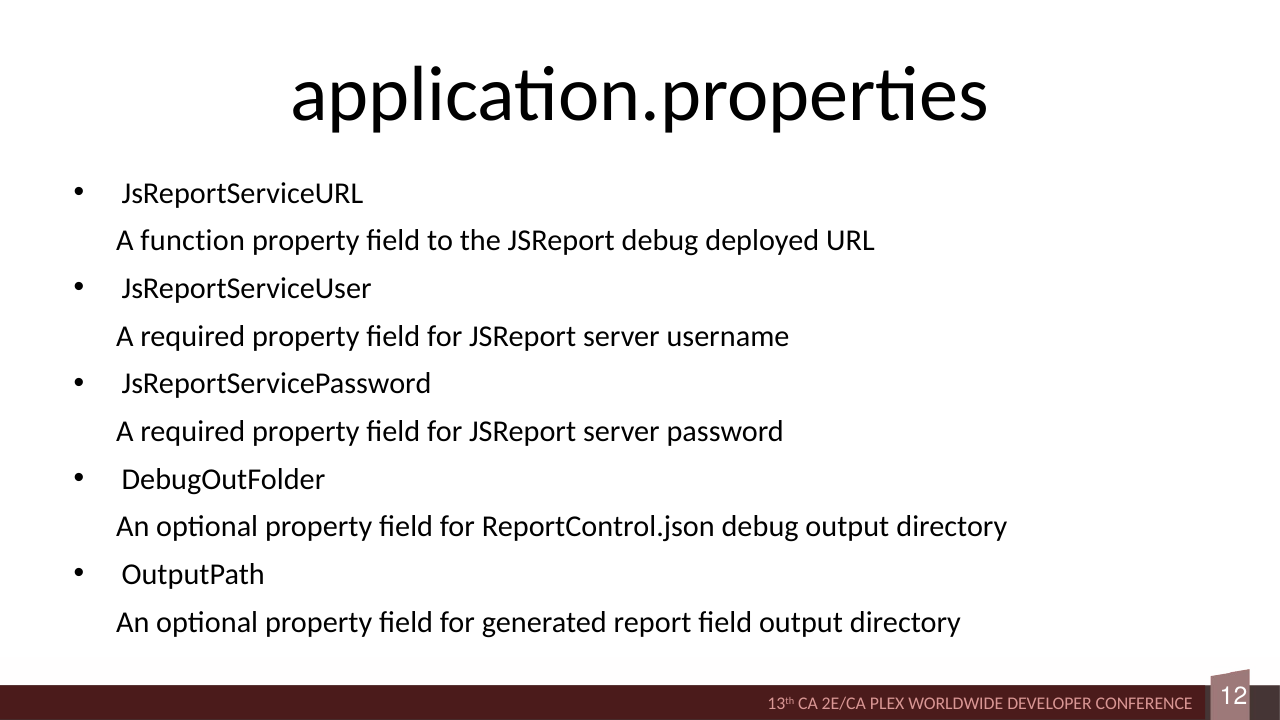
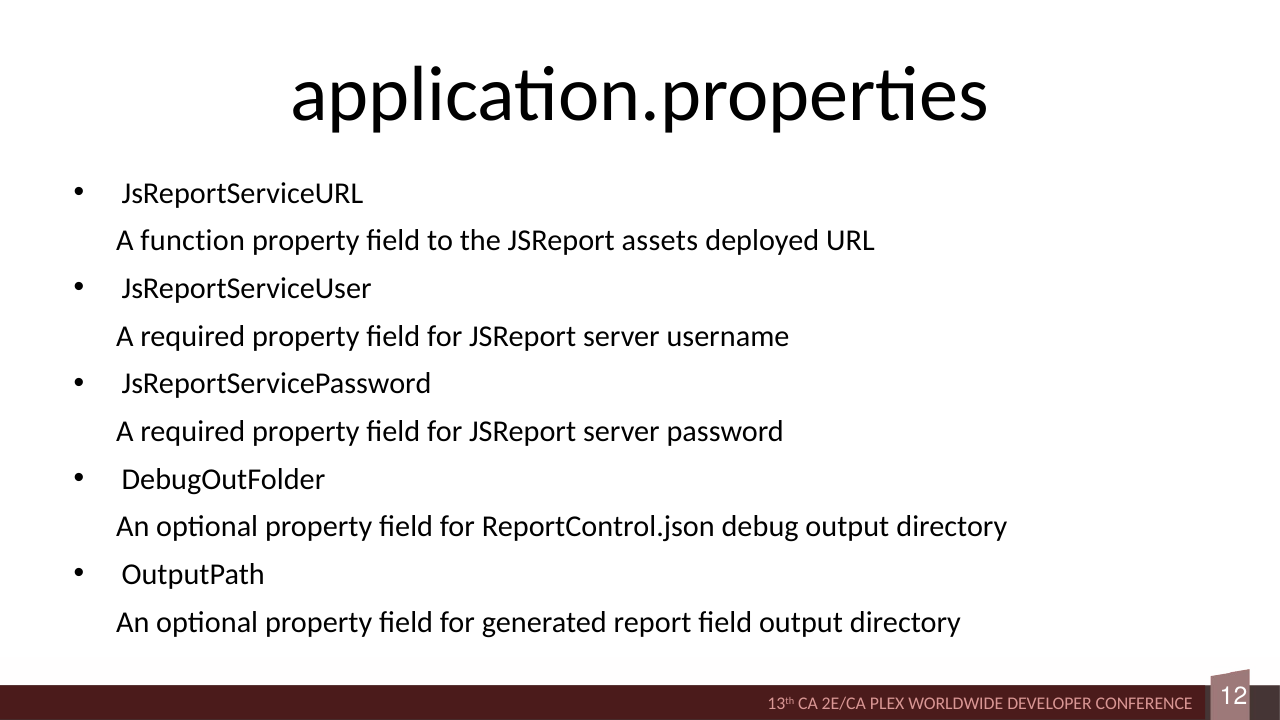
JSReport debug: debug -> assets
